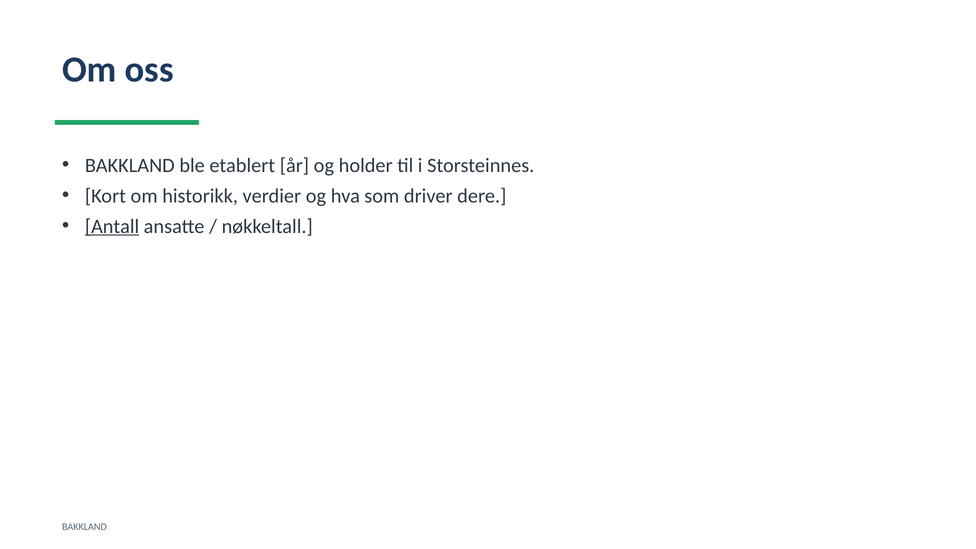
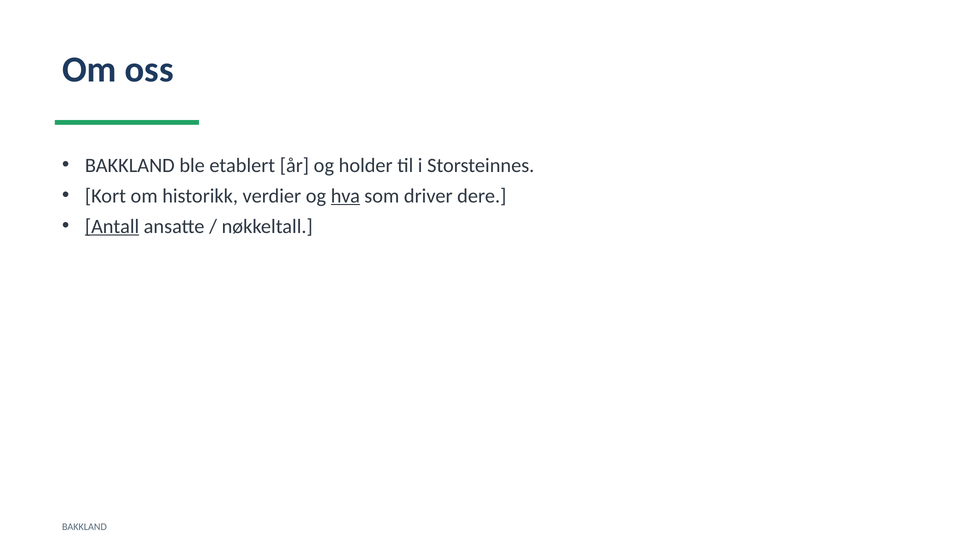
hva underline: none -> present
